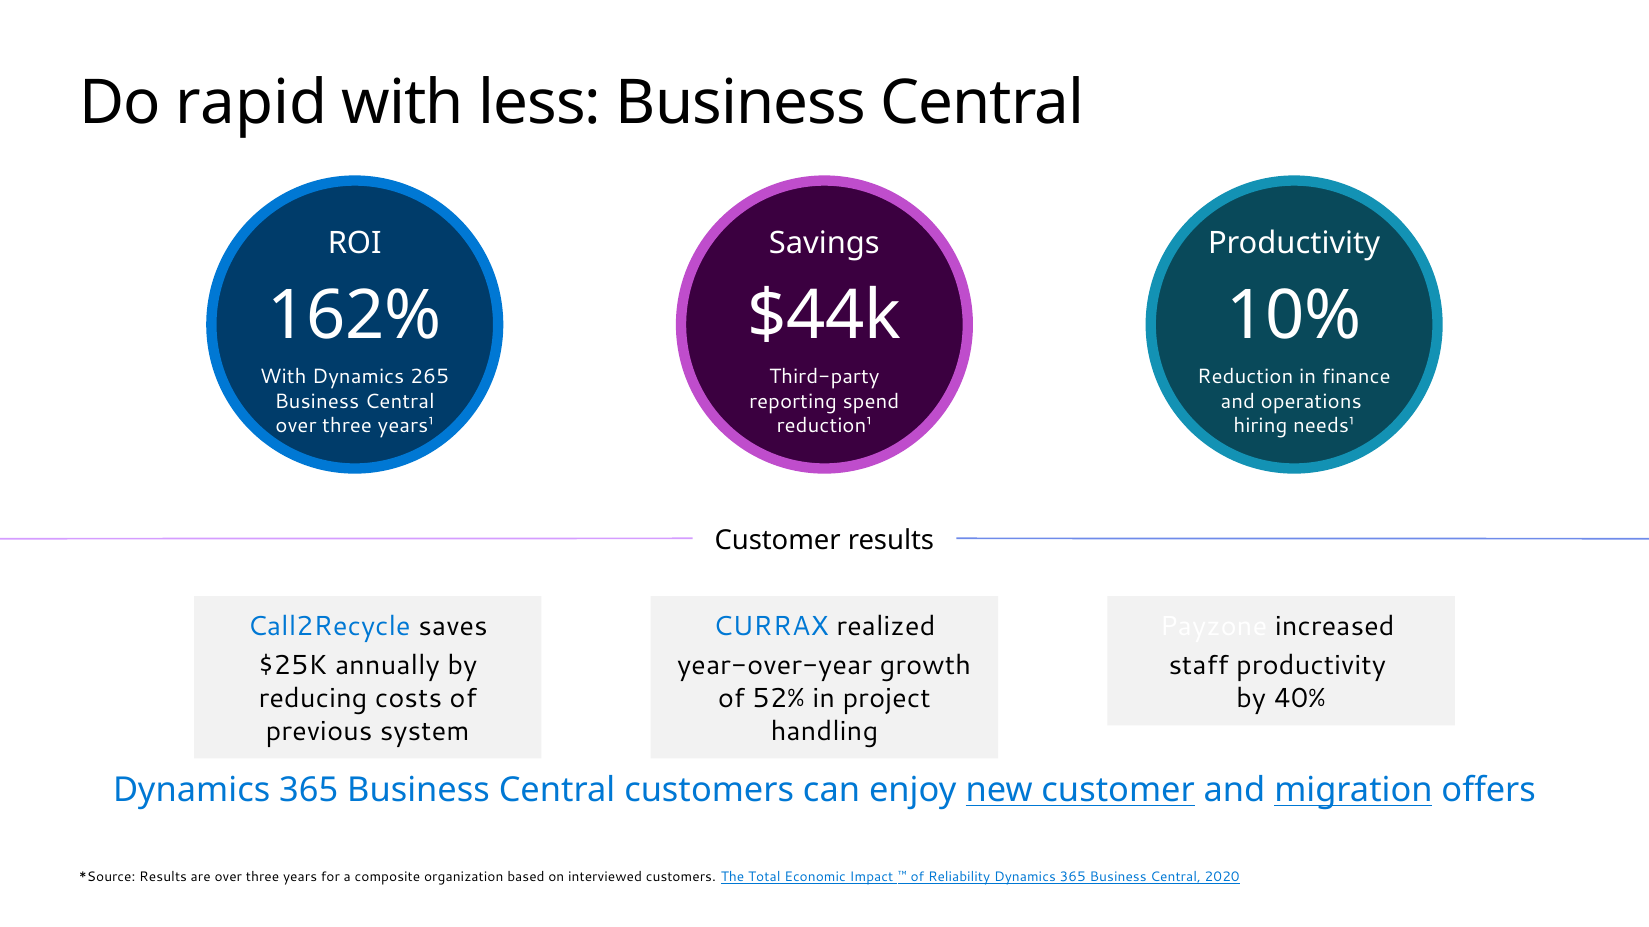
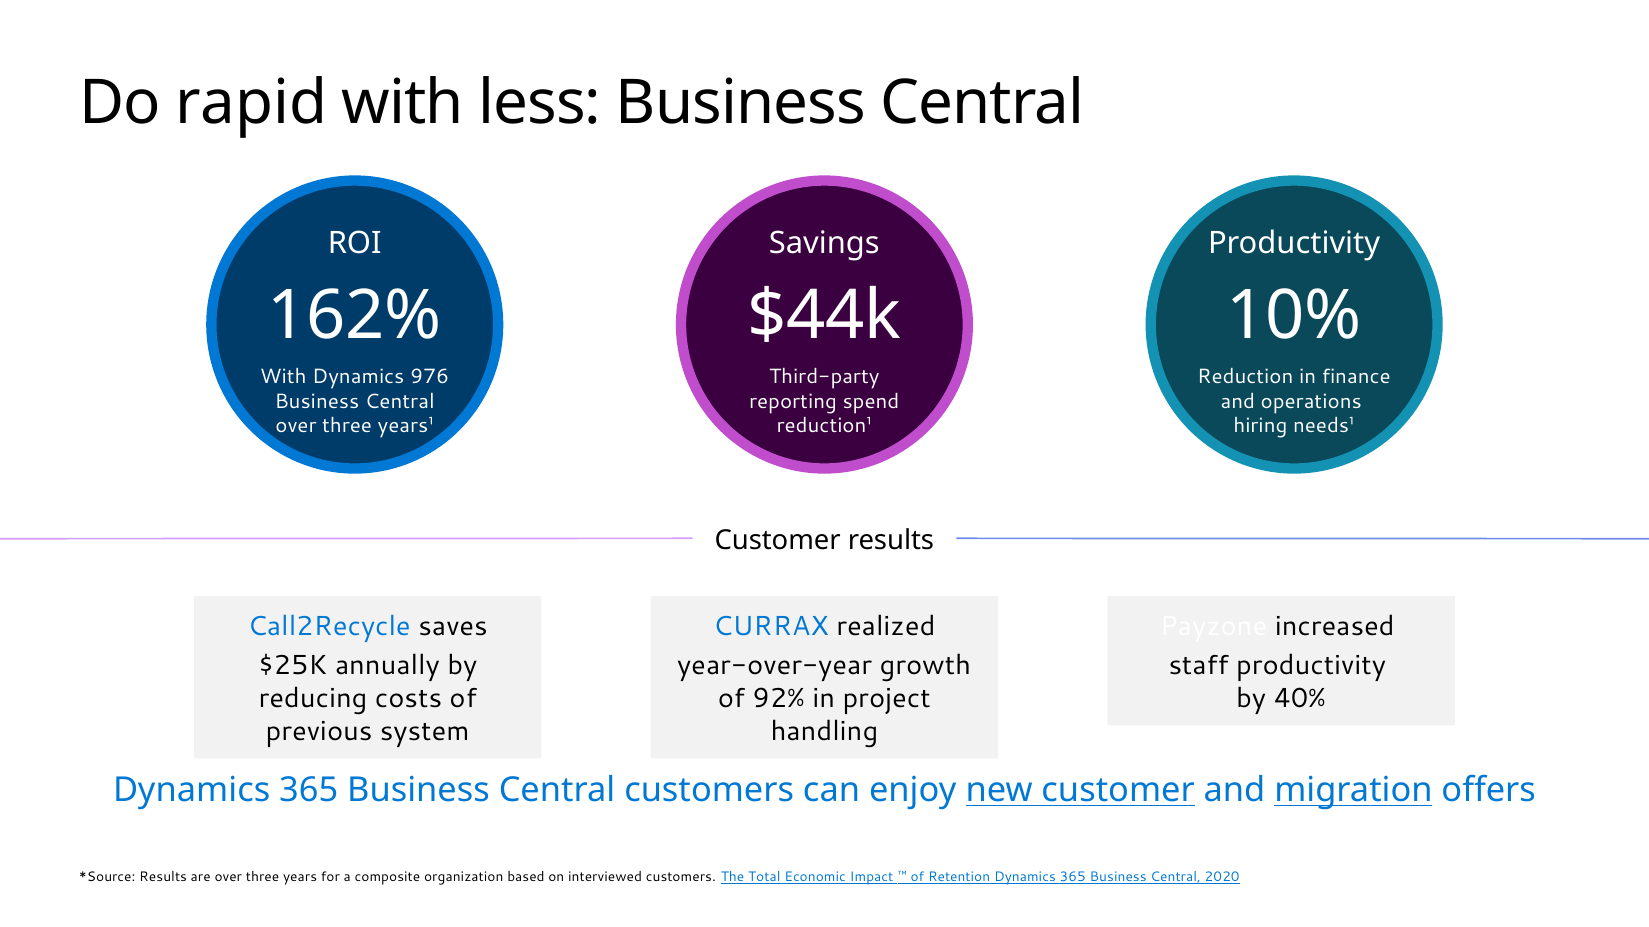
265: 265 -> 976
52%: 52% -> 92%
Reliability: Reliability -> Retention
